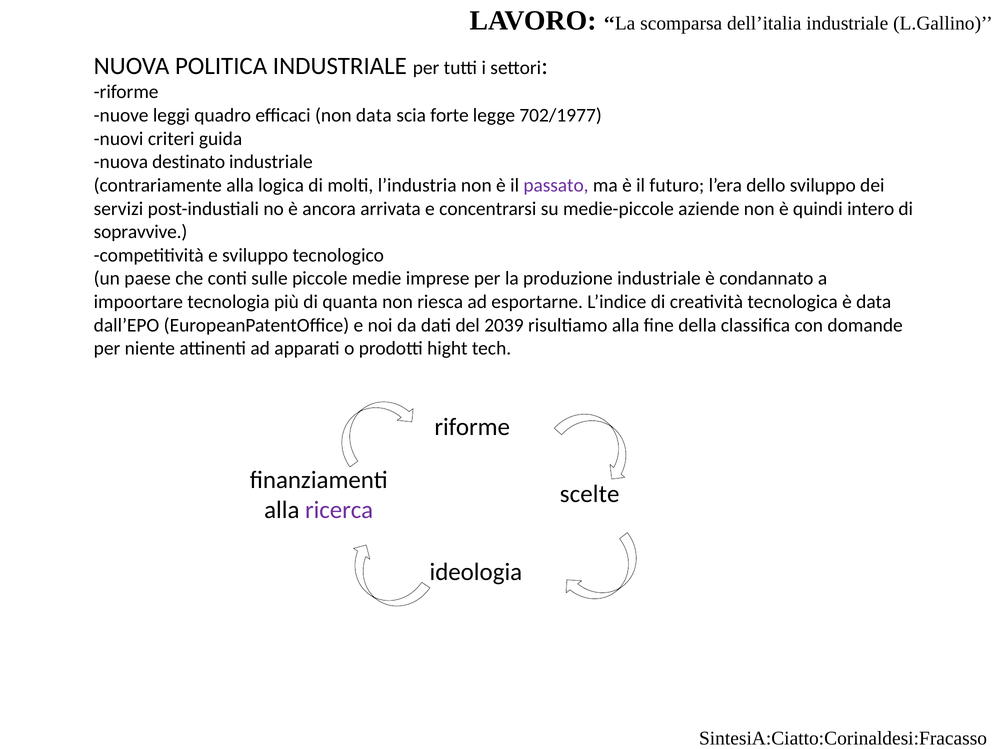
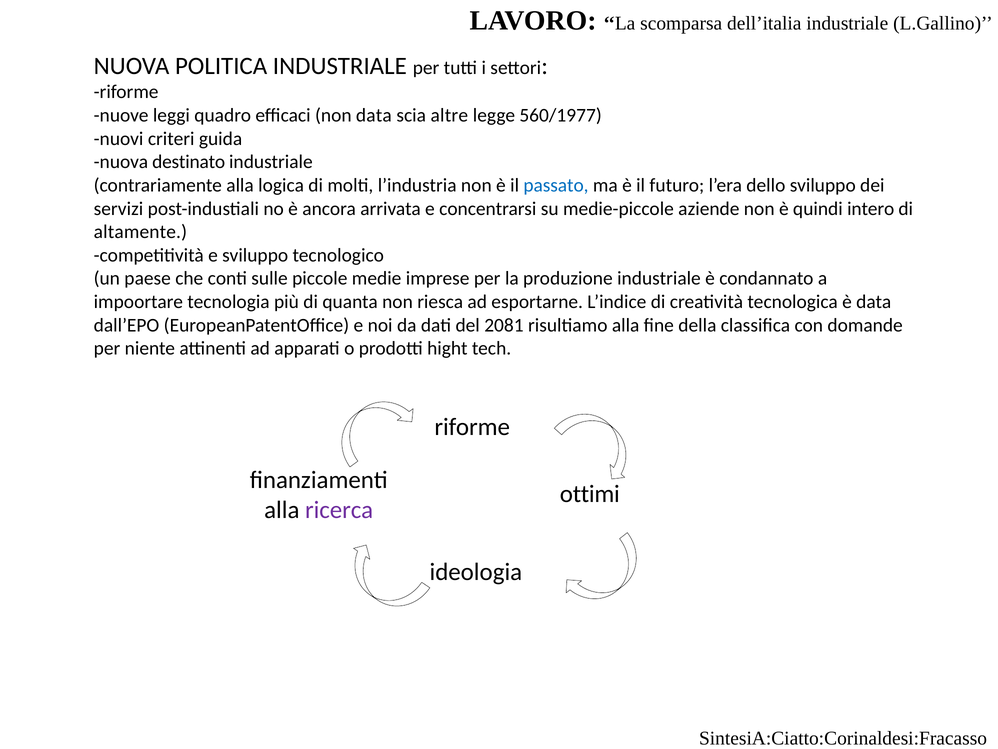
forte: forte -> altre
702/1977: 702/1977 -> 560/1977
passato colour: purple -> blue
sopravvive: sopravvive -> altamente
2039: 2039 -> 2081
scelte: scelte -> ottimi
